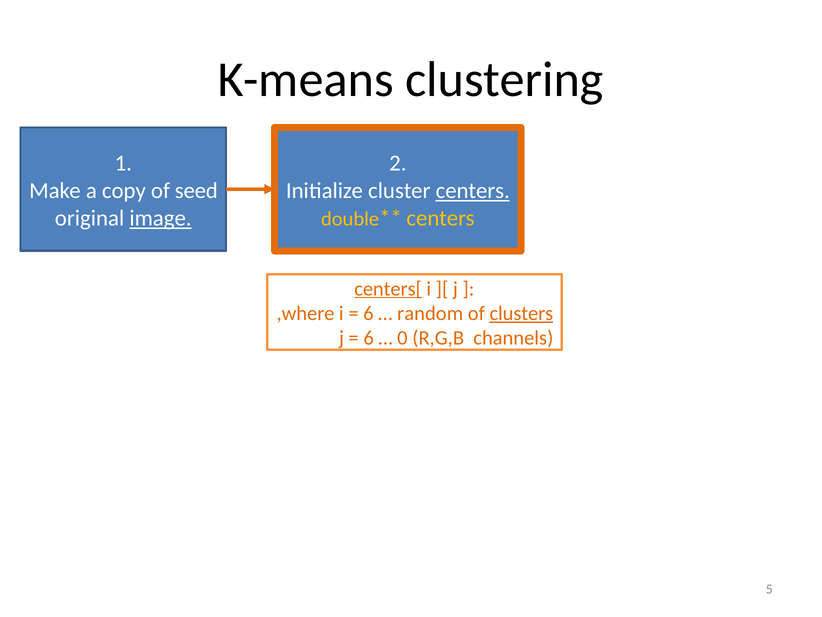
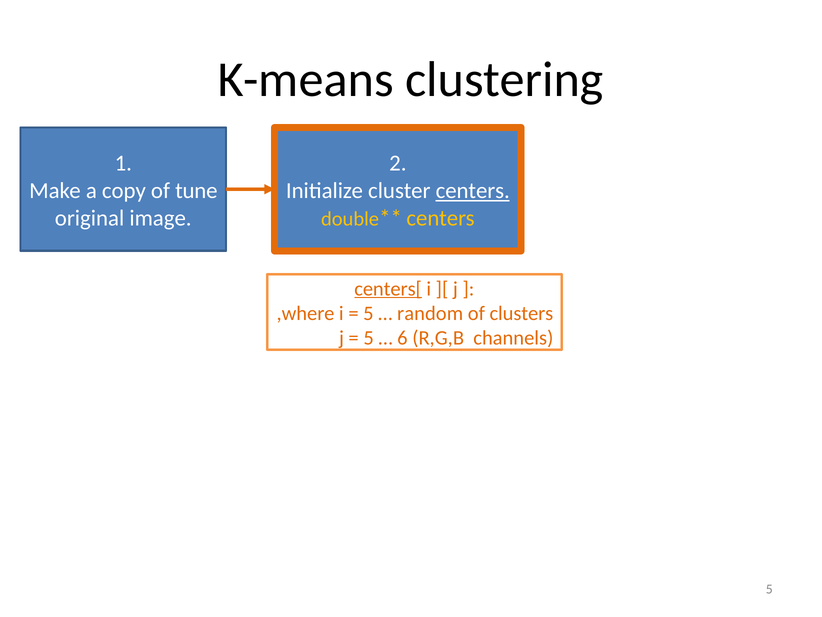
seed: seed -> tune
image underline: present -> none
6 at (368, 313): 6 -> 5
clusters underline: present -> none
6 at (369, 338): 6 -> 5
0: 0 -> 6
